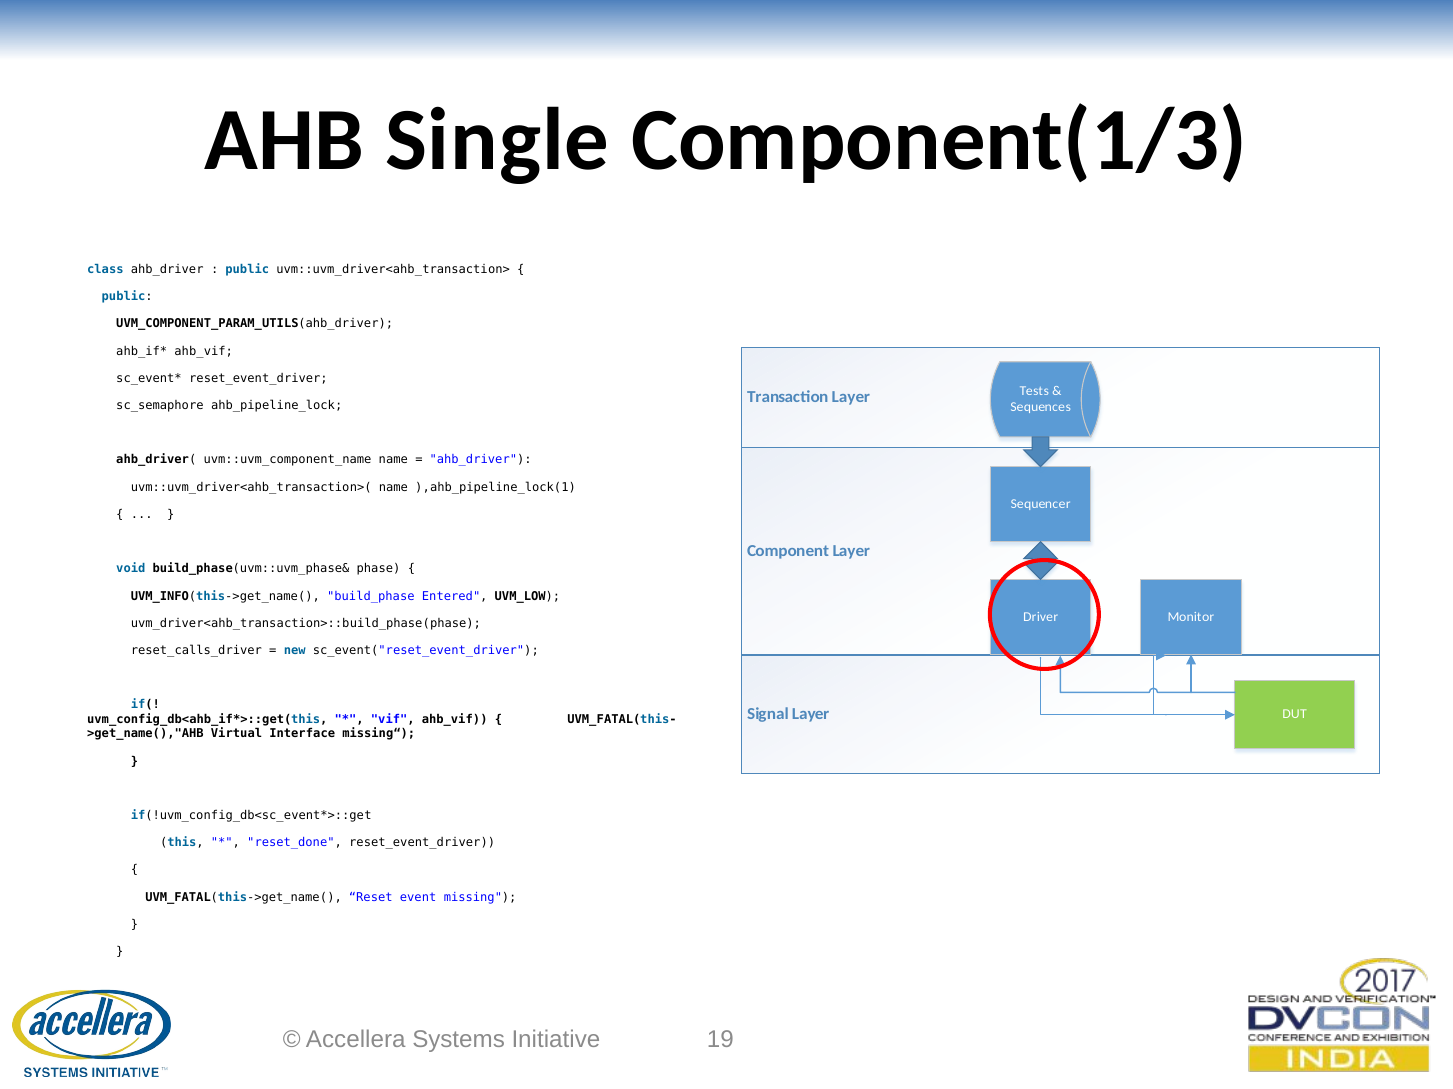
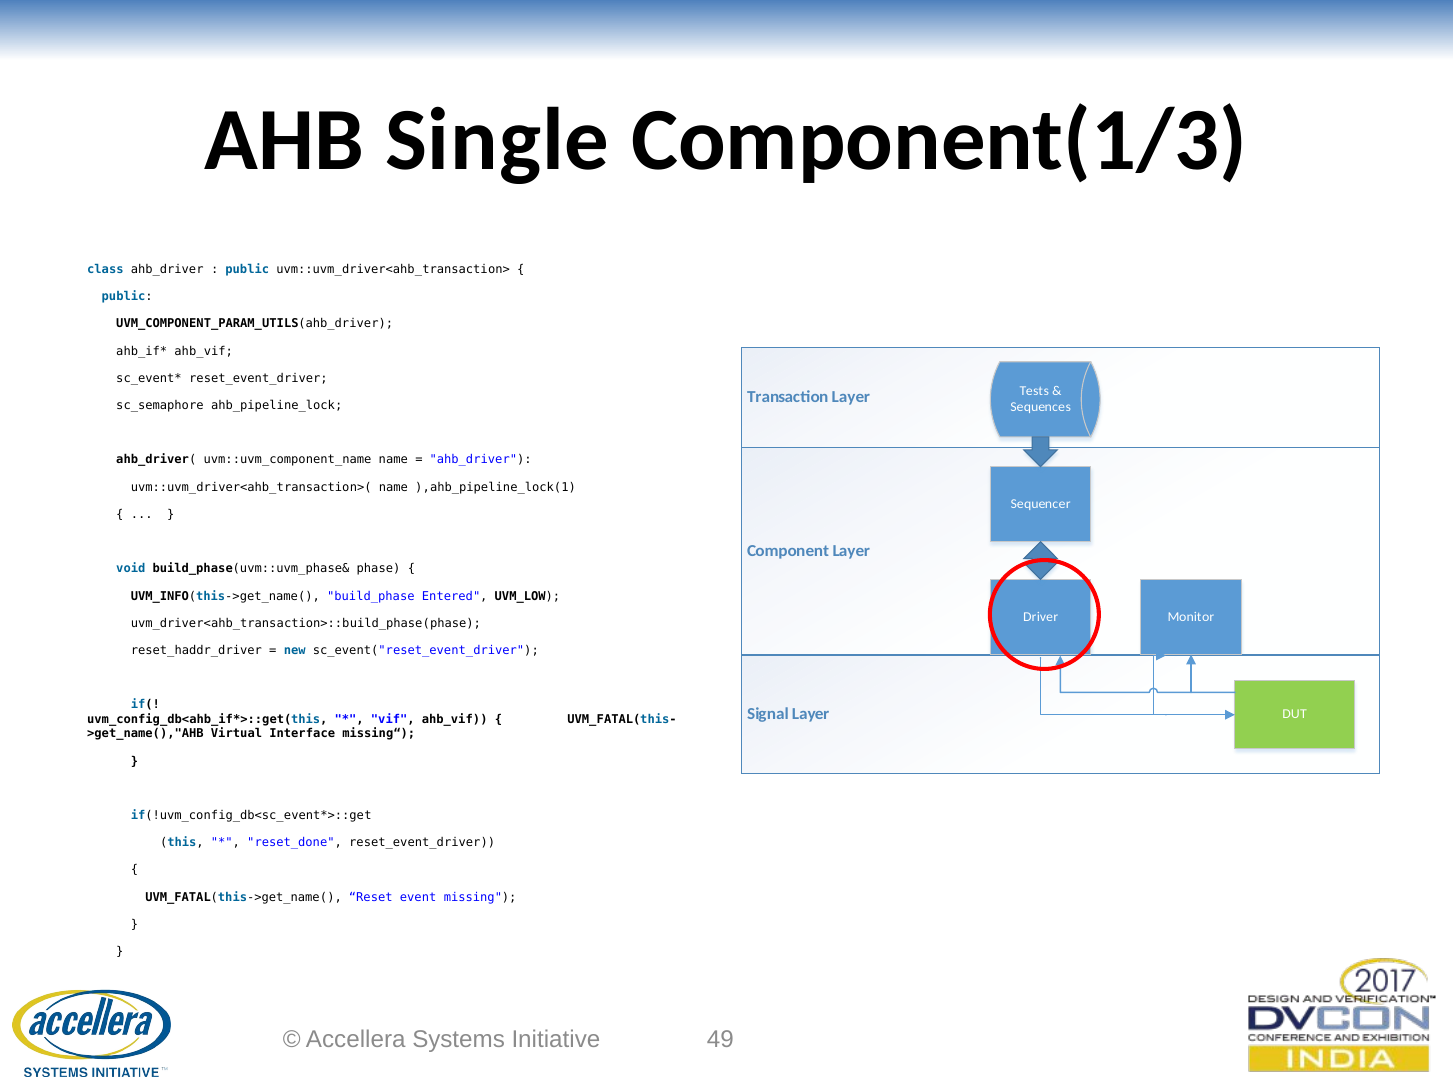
reset_calls_driver: reset_calls_driver -> reset_haddr_driver
19: 19 -> 49
